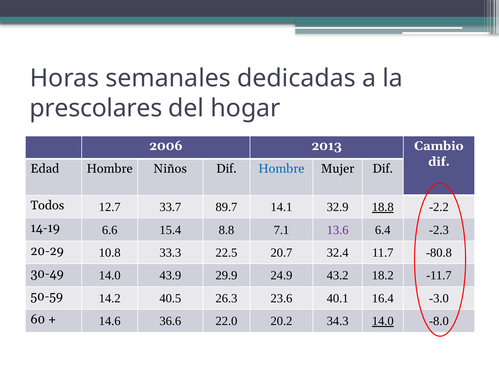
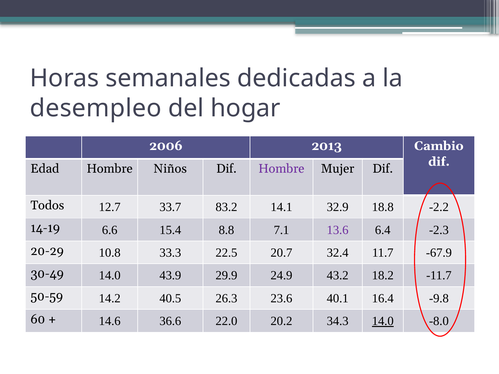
prescolares: prescolares -> desempleo
Hombre at (281, 169) colour: blue -> purple
89.7: 89.7 -> 83.2
18.8 underline: present -> none
-80.8: -80.8 -> -67.9
-3.0: -3.0 -> -9.8
